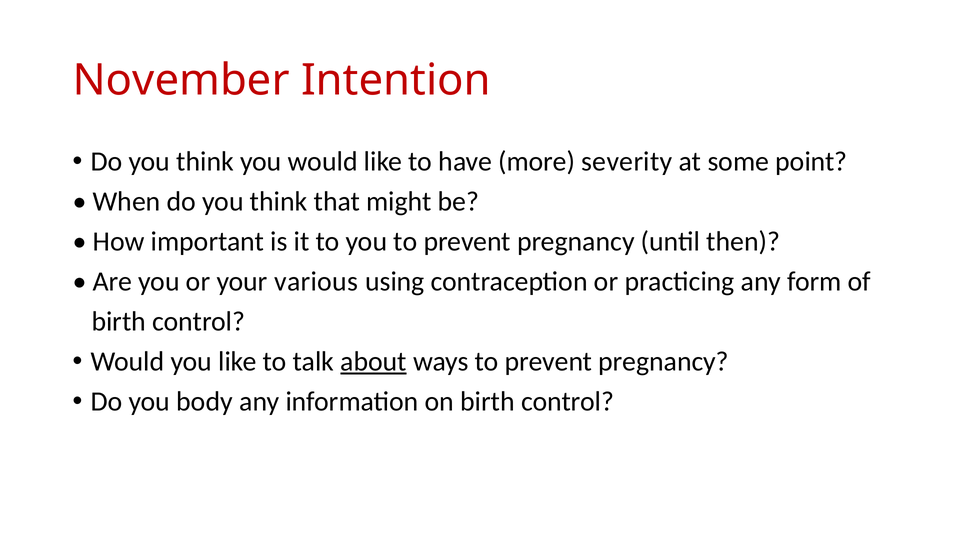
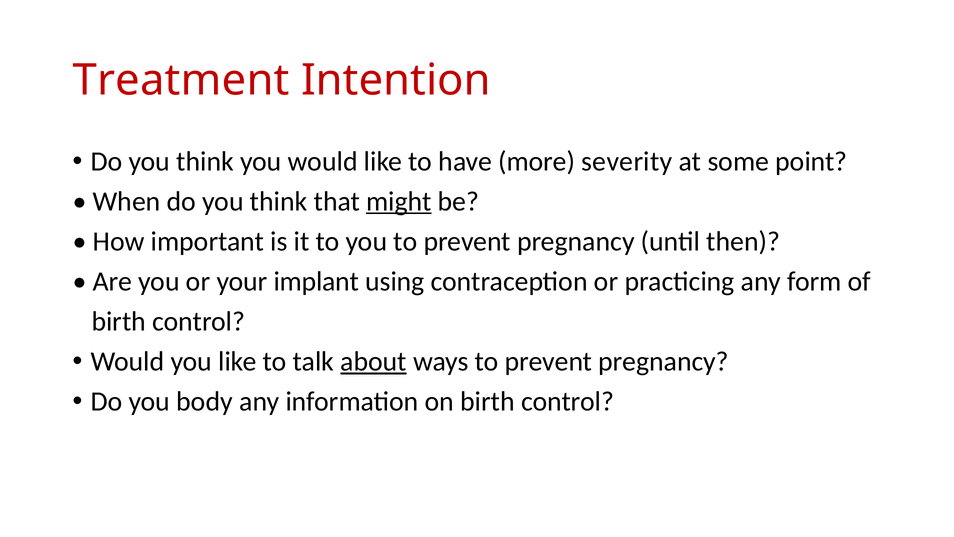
November: November -> Treatment
might underline: none -> present
various: various -> implant
